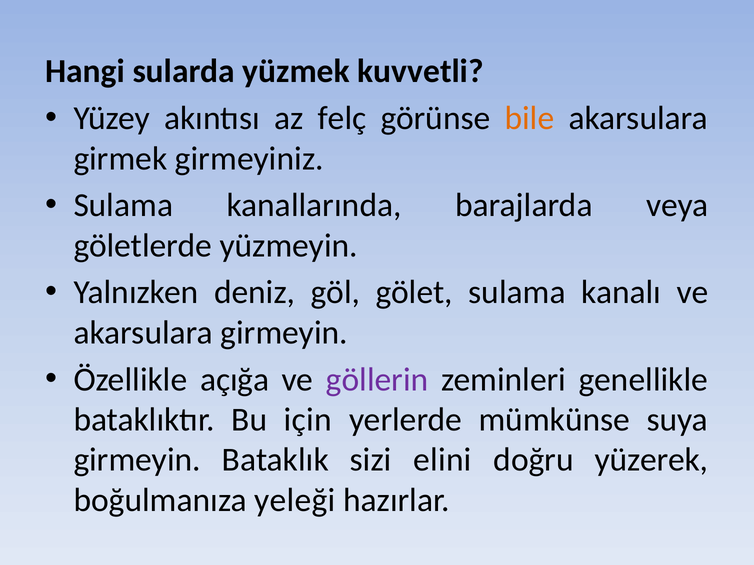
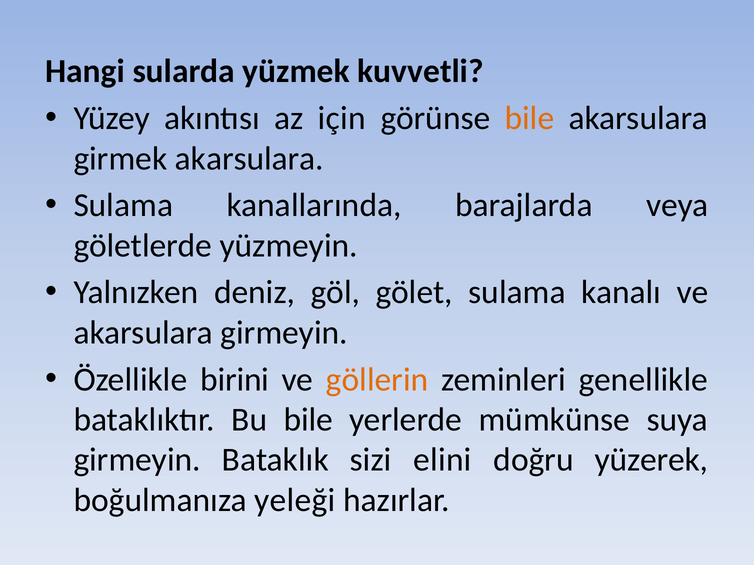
felç: felç -> için
girmek girmeyiniz: girmeyiniz -> akarsulara
açığa: açığa -> birini
göllerin colour: purple -> orange
Bu için: için -> bile
